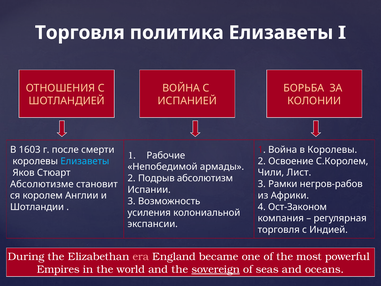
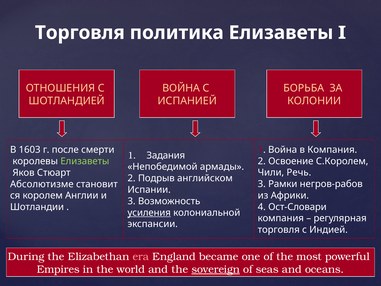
в Королевы: Королевы -> Компания
Рабочие: Рабочие -> Задания
Елизаветы at (85, 161) colour: light blue -> light green
Лист: Лист -> Речь
абсолютизм: абсолютизм -> английском
Ост-Законом: Ост-Законом -> Ост-Словари
усиления underline: none -> present
